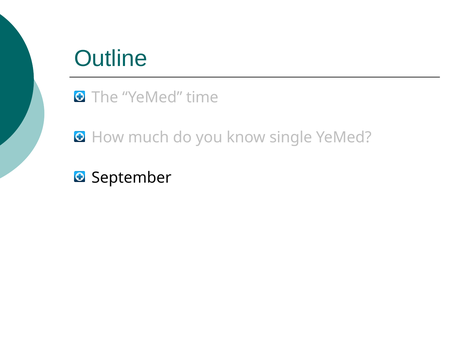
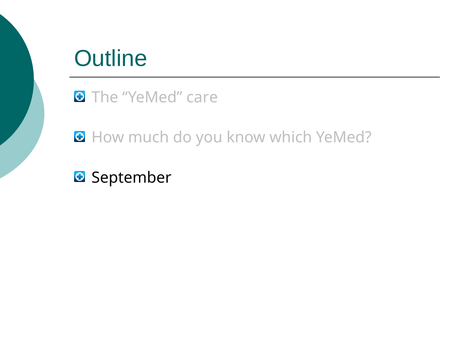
time: time -> care
single: single -> which
